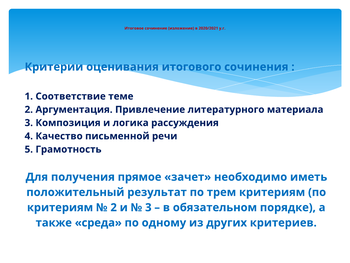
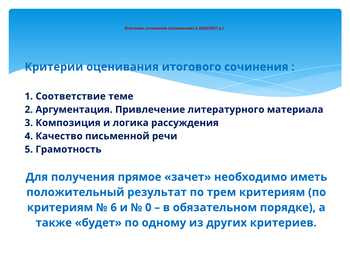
2 at (114, 207): 2 -> 6
3 at (148, 207): 3 -> 0
среда: среда -> будет
